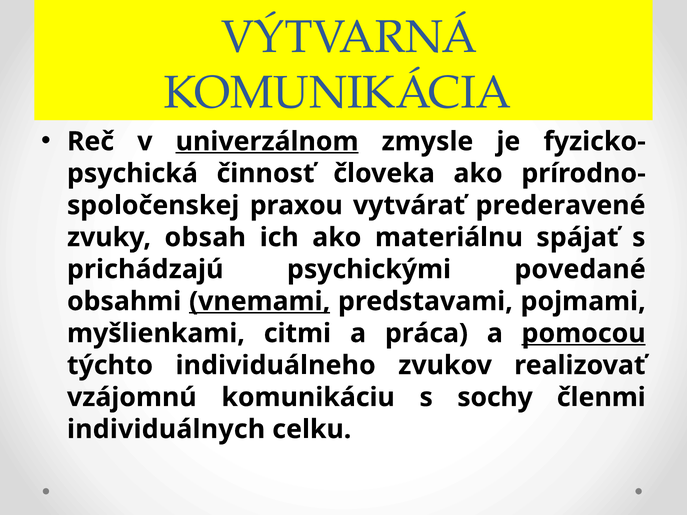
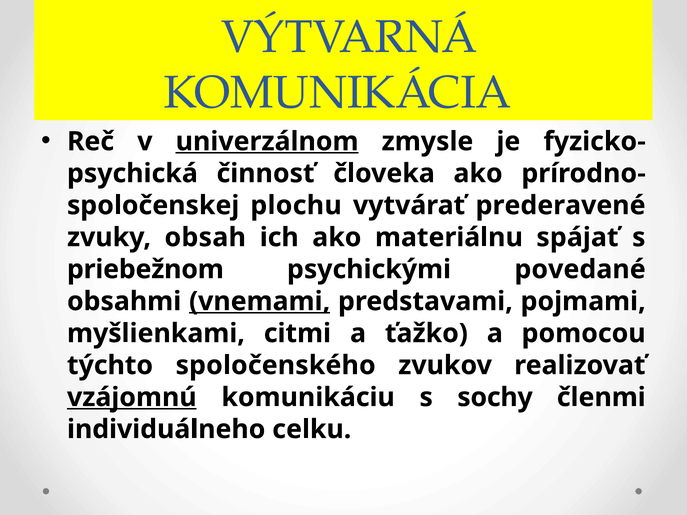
praxou: praxou -> plochu
prichádzajú: prichádzajú -> priebežnom
práca: práca -> ťažko
pomocou underline: present -> none
individuálneho: individuálneho -> spoločenského
vzájomnú underline: none -> present
individuálnych: individuálnych -> individuálneho
